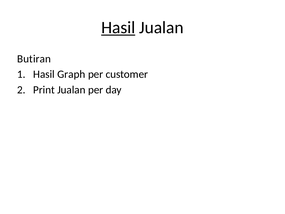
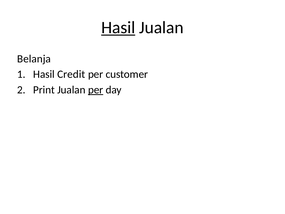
Butiran: Butiran -> Belanja
Graph: Graph -> Credit
per at (96, 90) underline: none -> present
